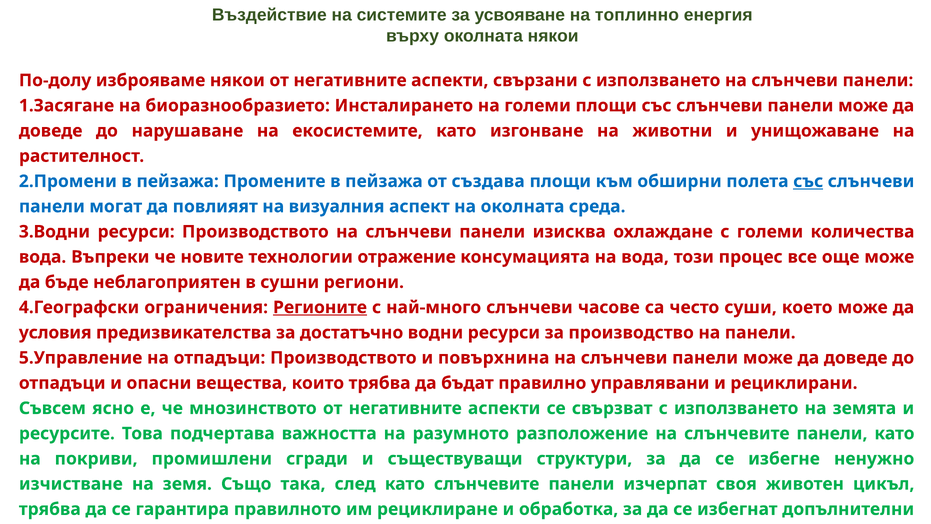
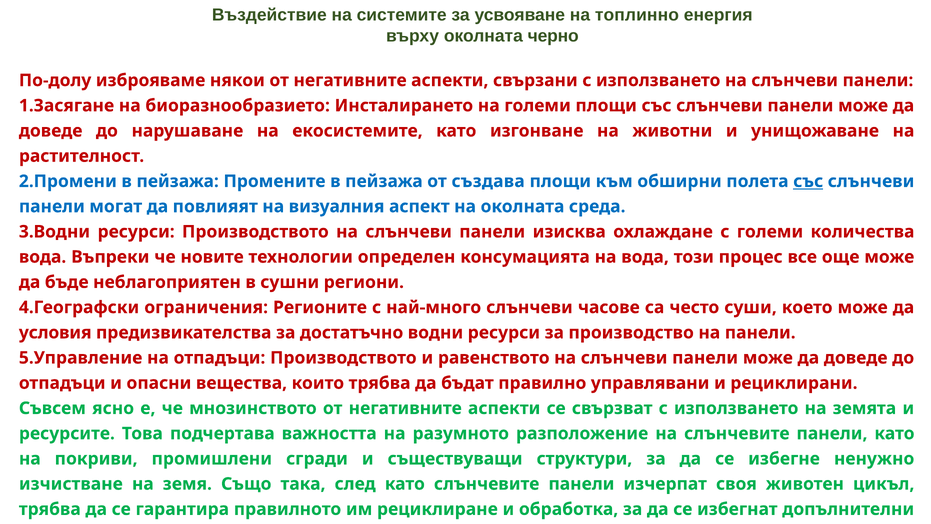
околната някои: някои -> черно
отражение: отражение -> определен
Регионите underline: present -> none
повърхнина: повърхнина -> равенството
